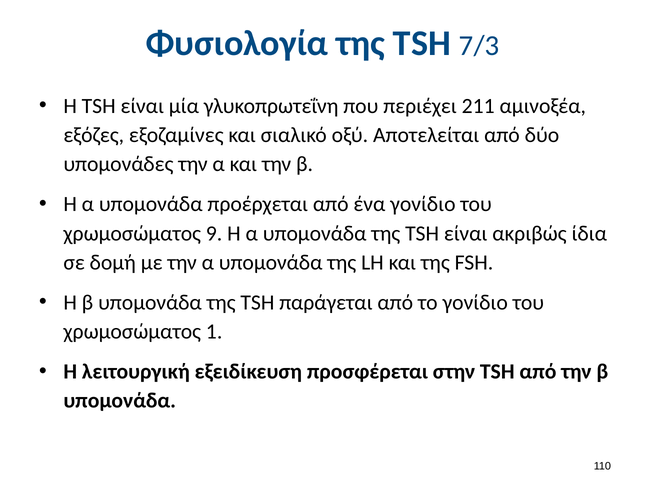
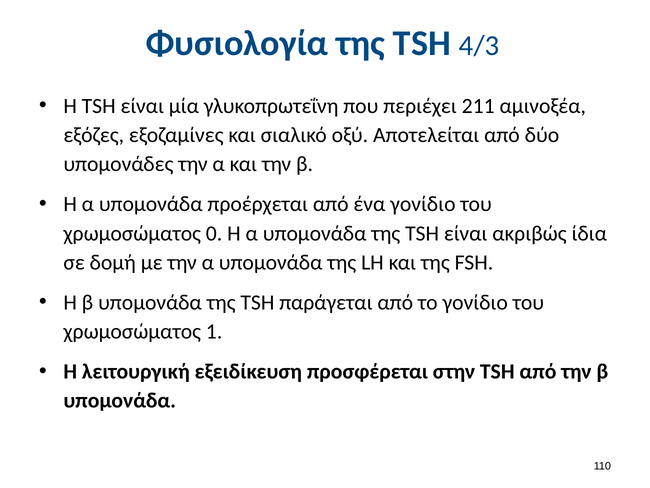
7/3: 7/3 -> 4/3
9: 9 -> 0
